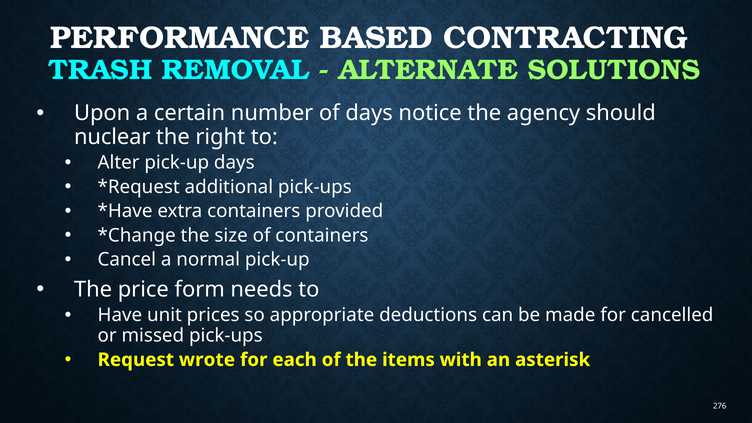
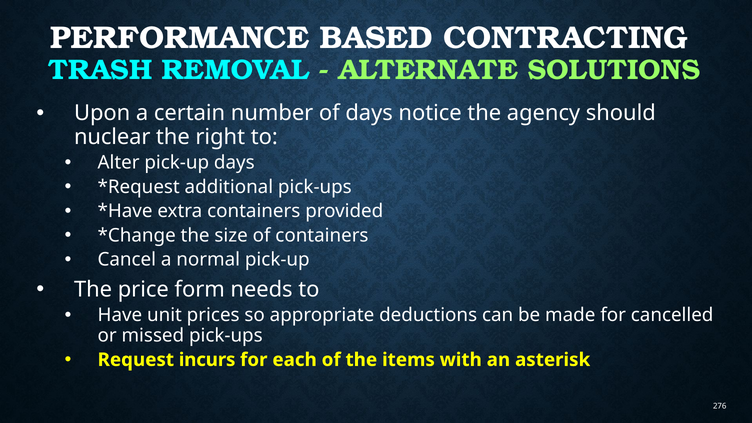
wrote: wrote -> incurs
